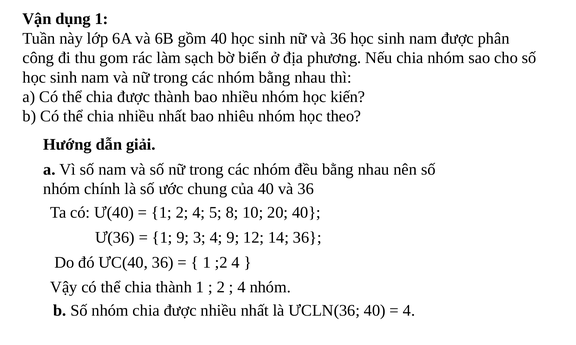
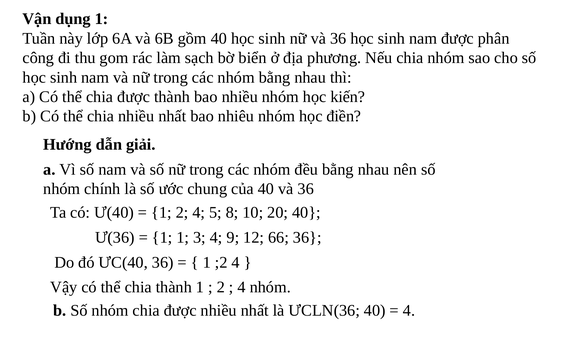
theo: theo -> điền
1 9: 9 -> 1
14: 14 -> 66
